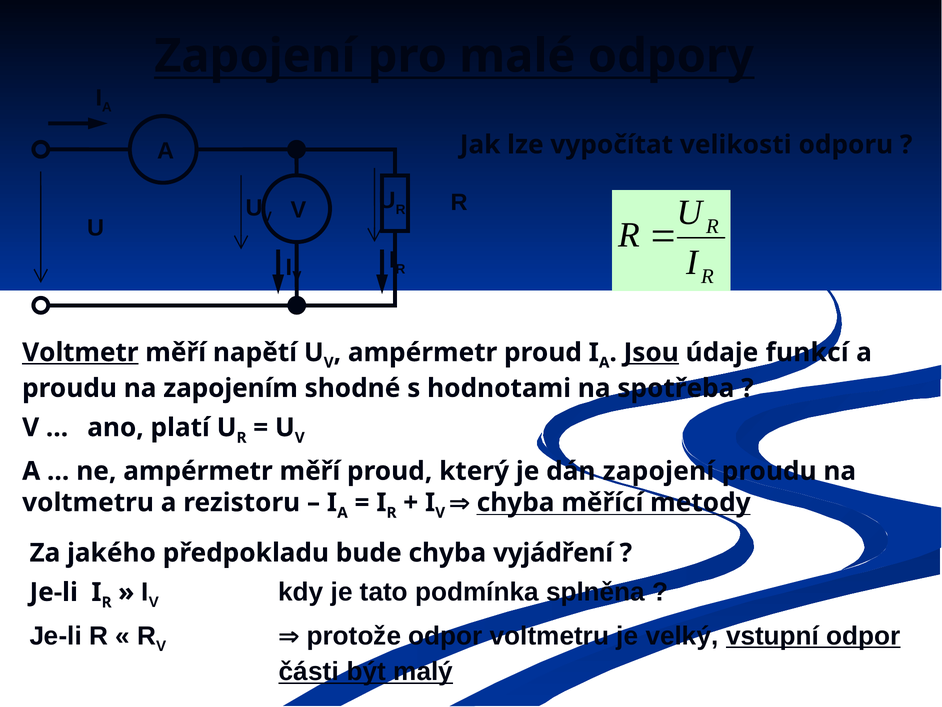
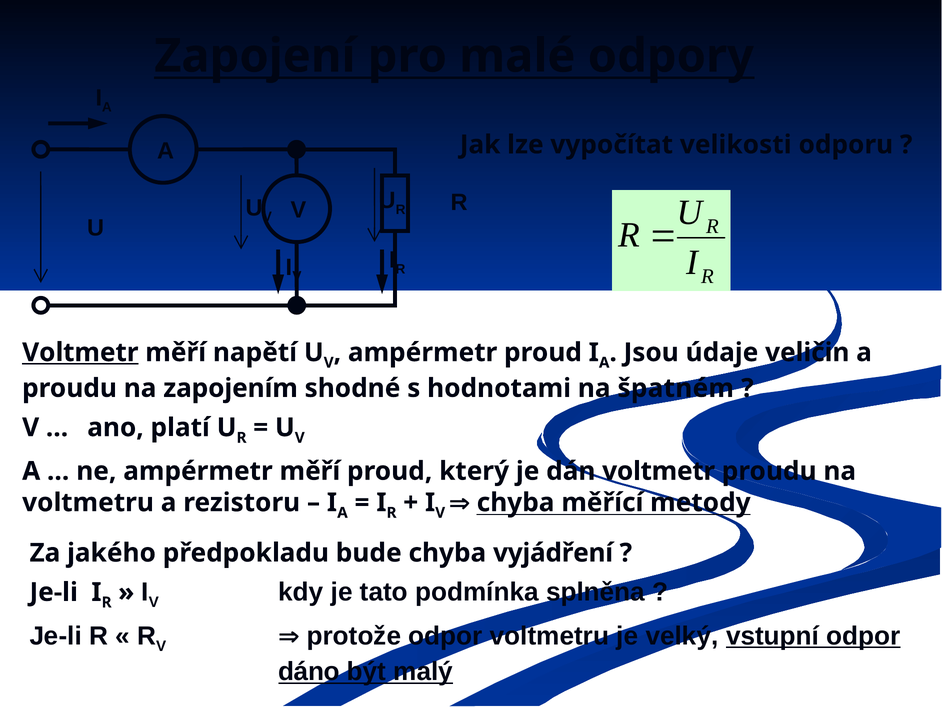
Jsou underline: present -> none
funkcí: funkcí -> veličin
spotřeba: spotřeba -> špatném
dán zapojení: zapojení -> voltmetr
části: části -> dáno
